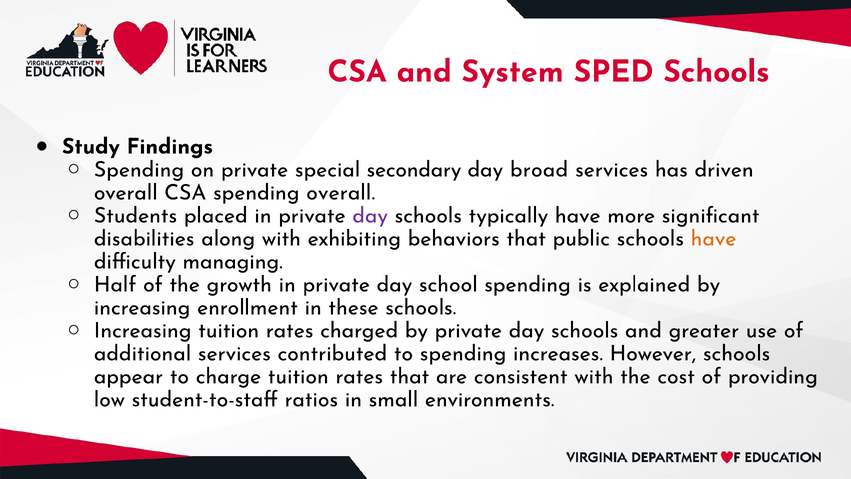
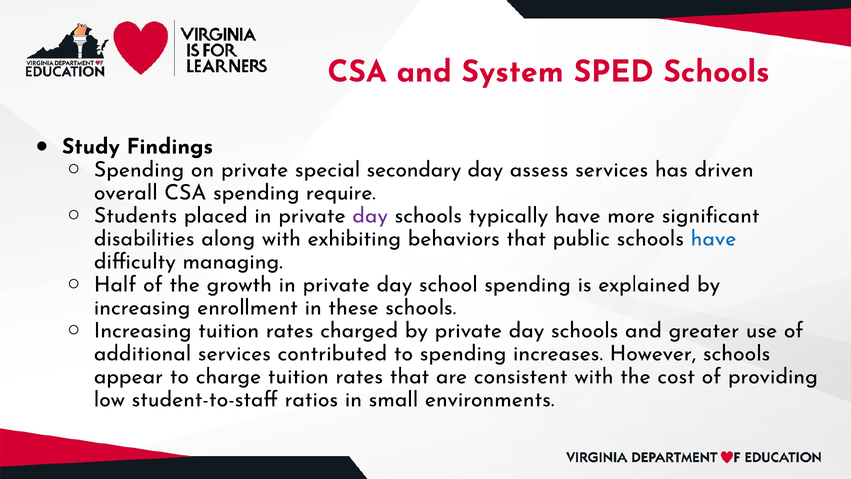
broad: broad -> assess
spending overall: overall -> require
have at (713, 238) colour: orange -> blue
